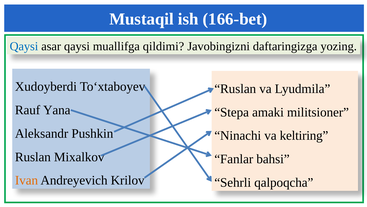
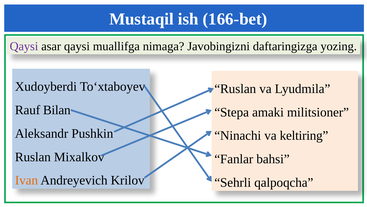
Qaysi at (24, 46) colour: blue -> purple
qildimi: qildimi -> nimaga
Yana: Yana -> Bilan
